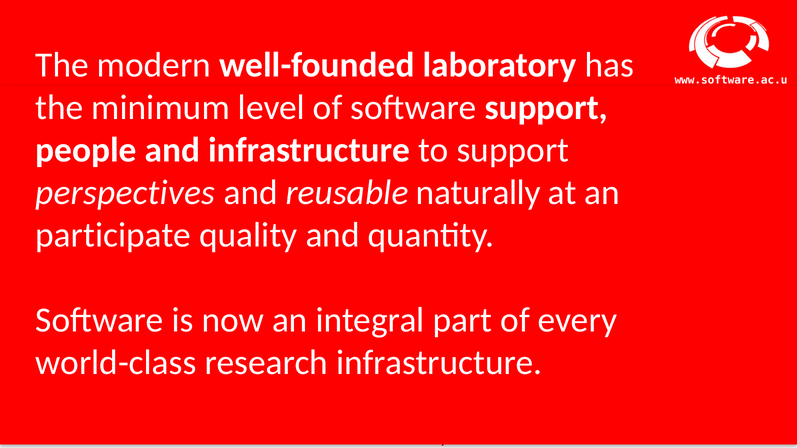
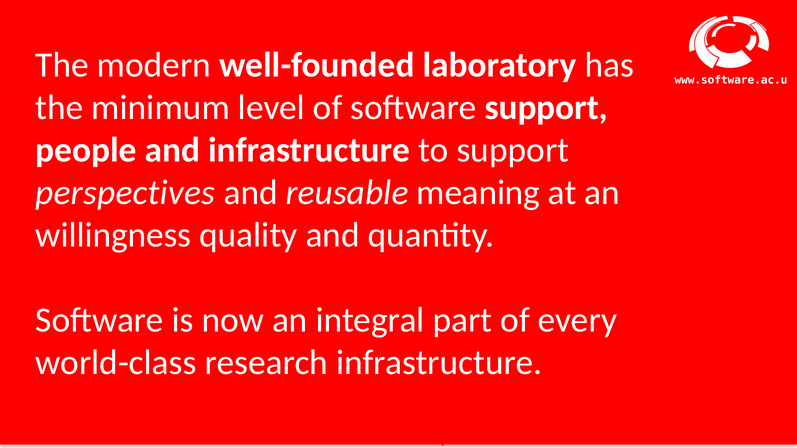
naturally: naturally -> meaning
participate: participate -> willingness
